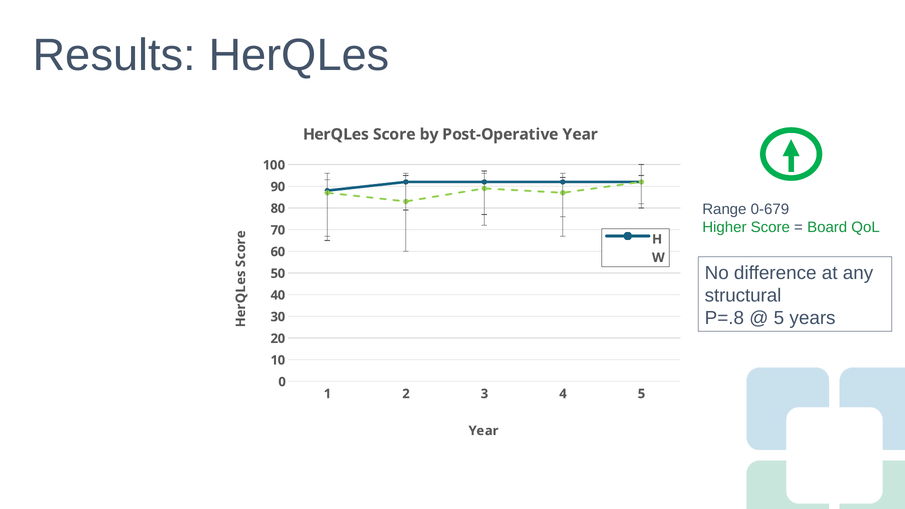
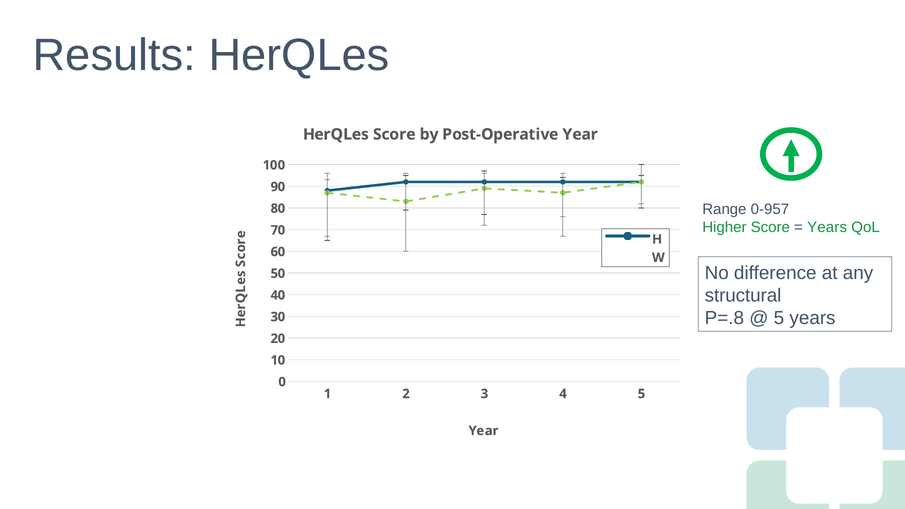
0-679: 0-679 -> 0-957
Board at (827, 227): Board -> Years
